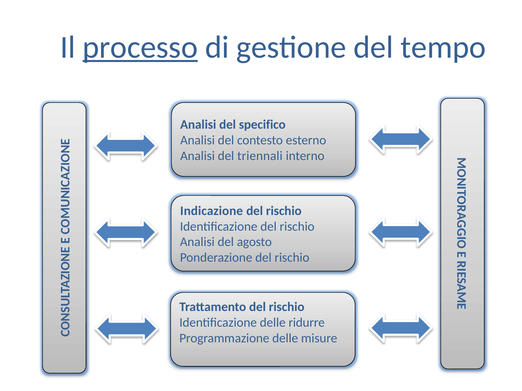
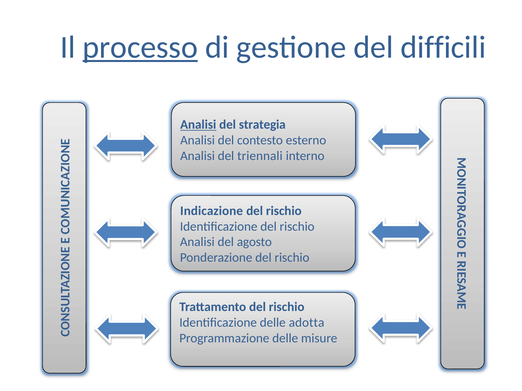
tempo: tempo -> difficili
Analisi at (198, 125) underline: none -> present
specifico: specifico -> strategia
ridurre: ridurre -> adotta
